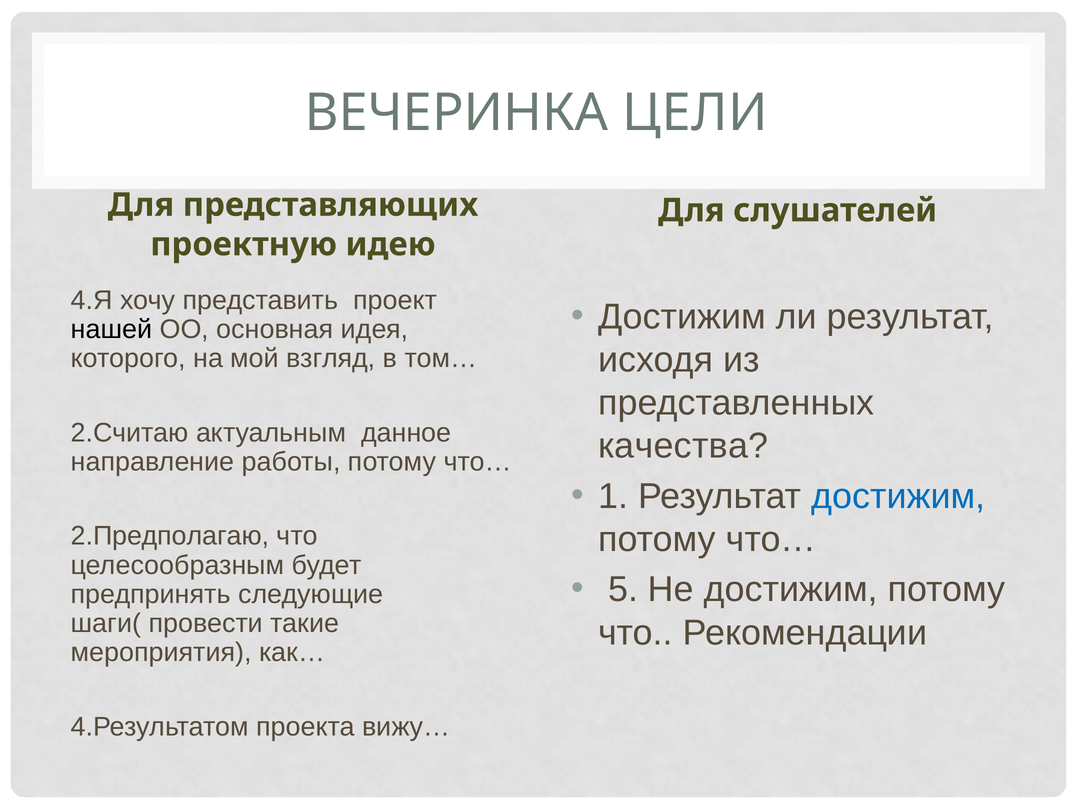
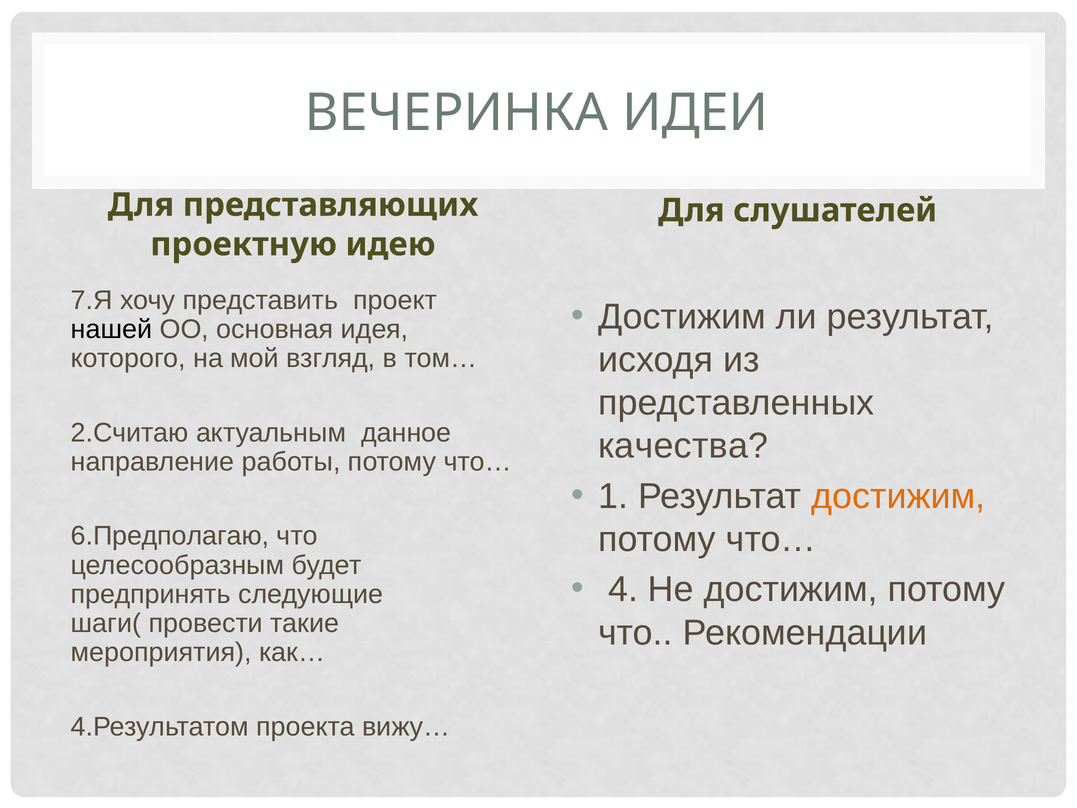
ЦЕЛИ: ЦЕЛИ -> ИДЕИ
4.Я: 4.Я -> 7.Я
достижим at (898, 496) colour: blue -> orange
2.Предполагаю: 2.Предполагаю -> 6.Предполагаю
5: 5 -> 4
